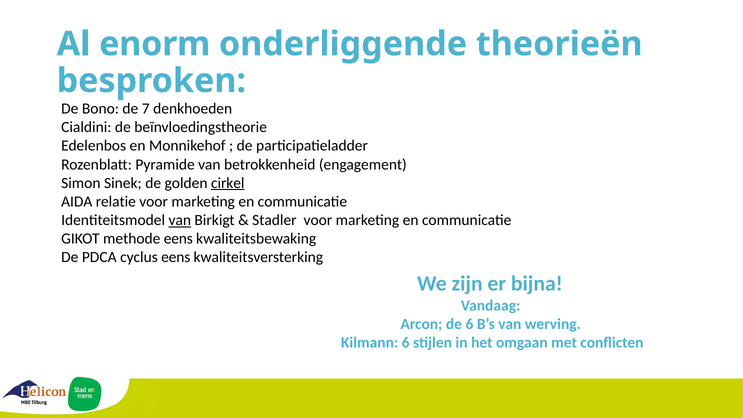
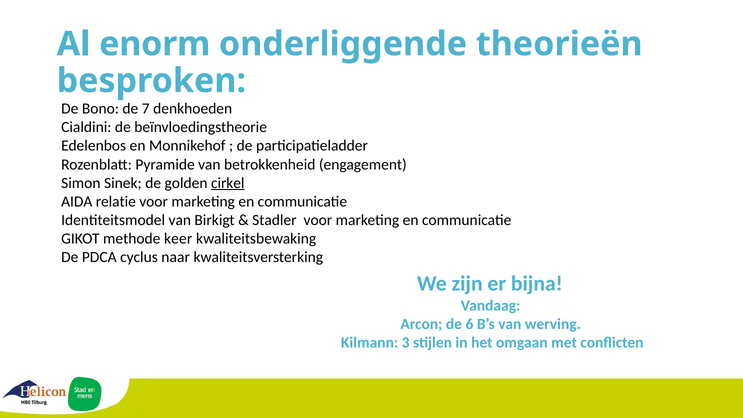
van at (180, 220) underline: present -> none
methode eens: eens -> keer
cyclus eens: eens -> naar
Kilmann 6: 6 -> 3
